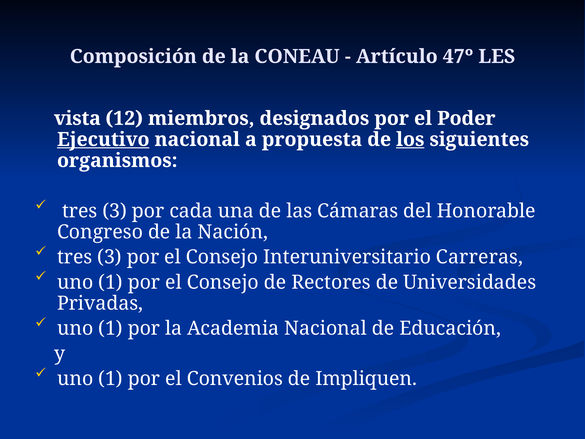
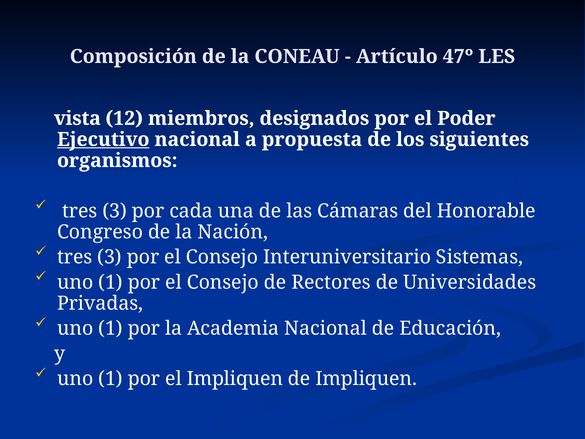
los underline: present -> none
Carreras: Carreras -> Sistemas
el Convenios: Convenios -> Impliquen
